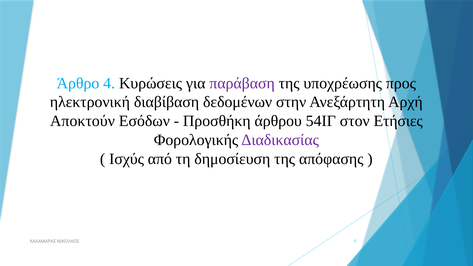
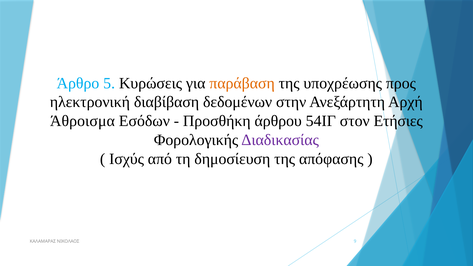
4: 4 -> 5
παράβαση colour: purple -> orange
Αποκτούν: Αποκτούν -> Άθροισμα
